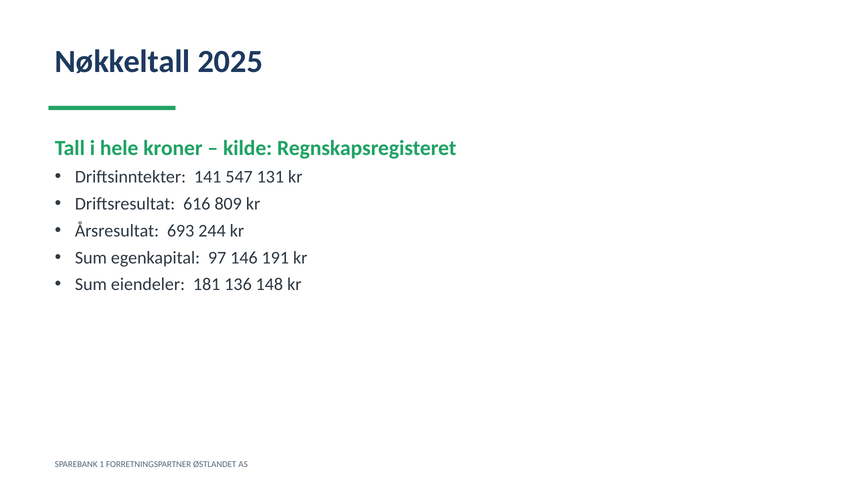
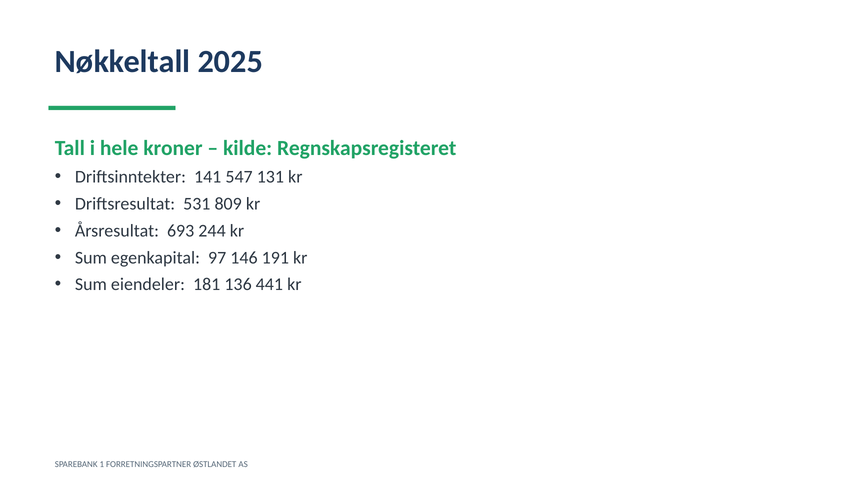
616: 616 -> 531
148: 148 -> 441
